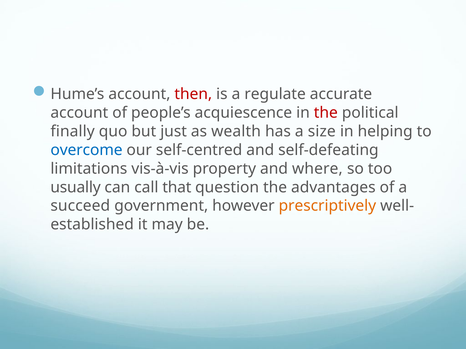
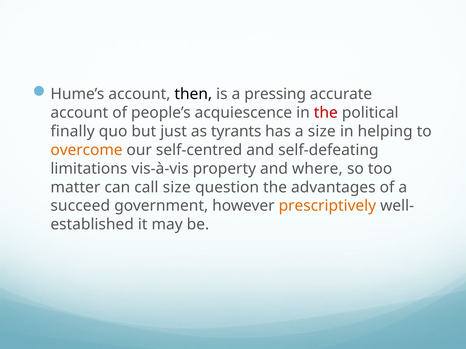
then colour: red -> black
regulate: regulate -> pressing
wealth: wealth -> tyrants
overcome colour: blue -> orange
usually: usually -> matter
call that: that -> size
